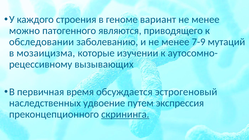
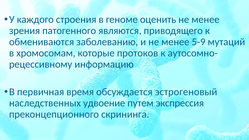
вариант: вариант -> оценить
можно: можно -> зрения
обследовании: обследовании -> обмениваются
7-9: 7-9 -> 5-9
мозаицизма: мозаицизма -> хромосомам
изучении: изучении -> протоков
вызывающих: вызывающих -> информацию
скрининга underline: present -> none
